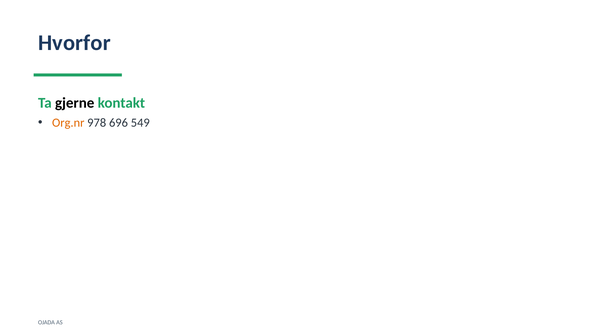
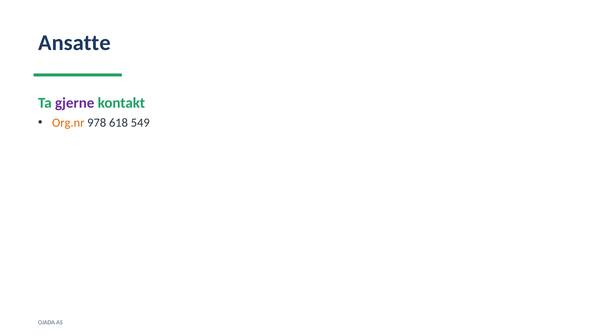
Hvorfor: Hvorfor -> Ansatte
gjerne colour: black -> purple
696: 696 -> 618
